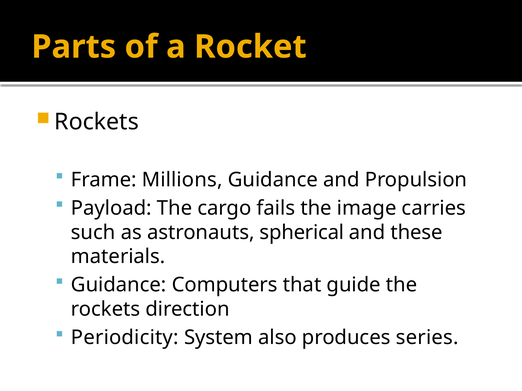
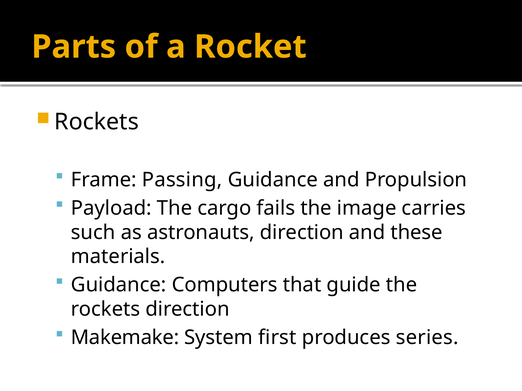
Millions: Millions -> Passing
astronauts spherical: spherical -> direction
Periodicity: Periodicity -> Makemake
also: also -> first
